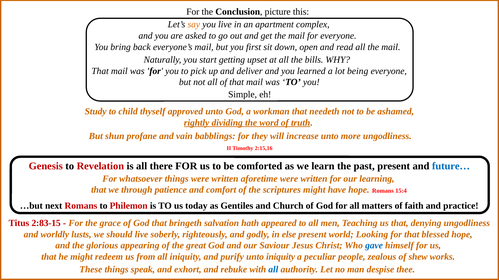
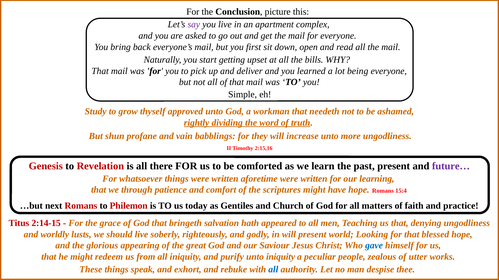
say colour: orange -> purple
child: child -> grow
future… colour: blue -> purple
2:83-15: 2:83-15 -> 2:14-15
in else: else -> will
shew: shew -> utter
